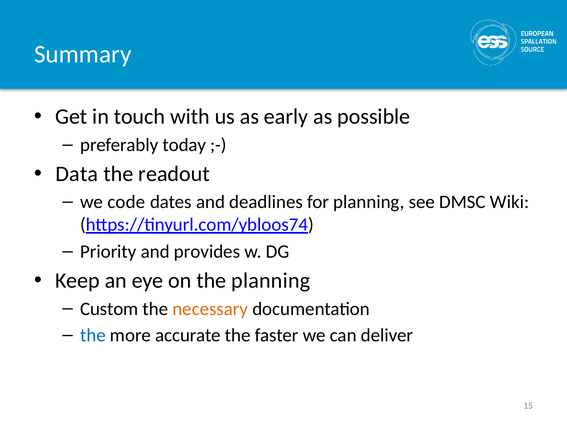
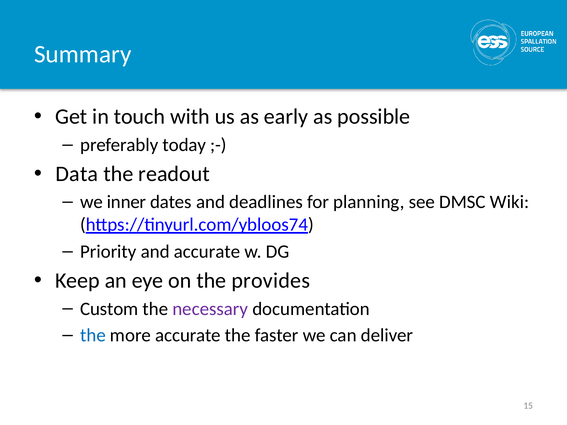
code: code -> inner
and provides: provides -> accurate
the planning: planning -> provides
necessary colour: orange -> purple
